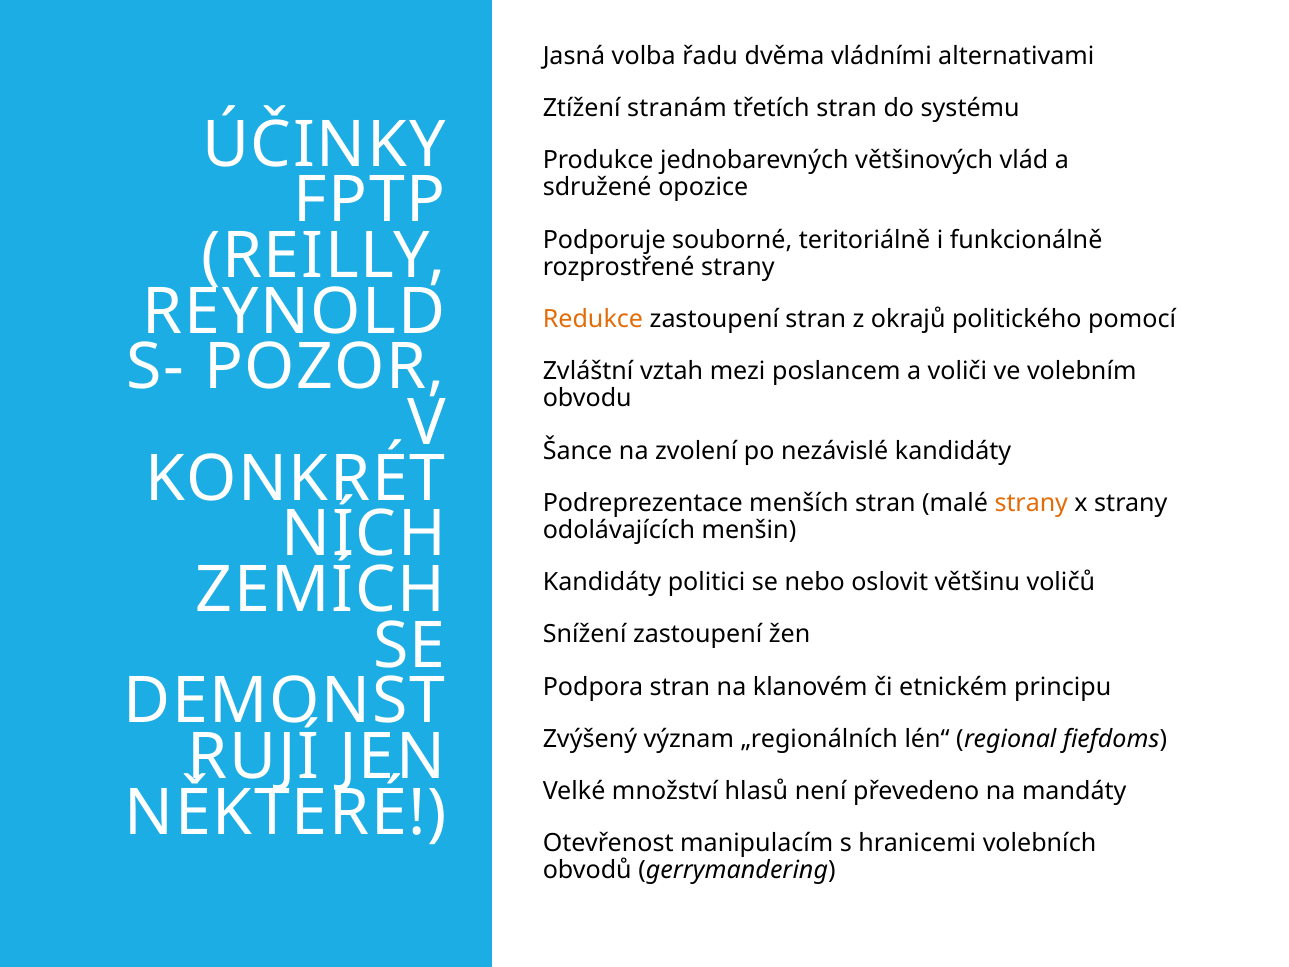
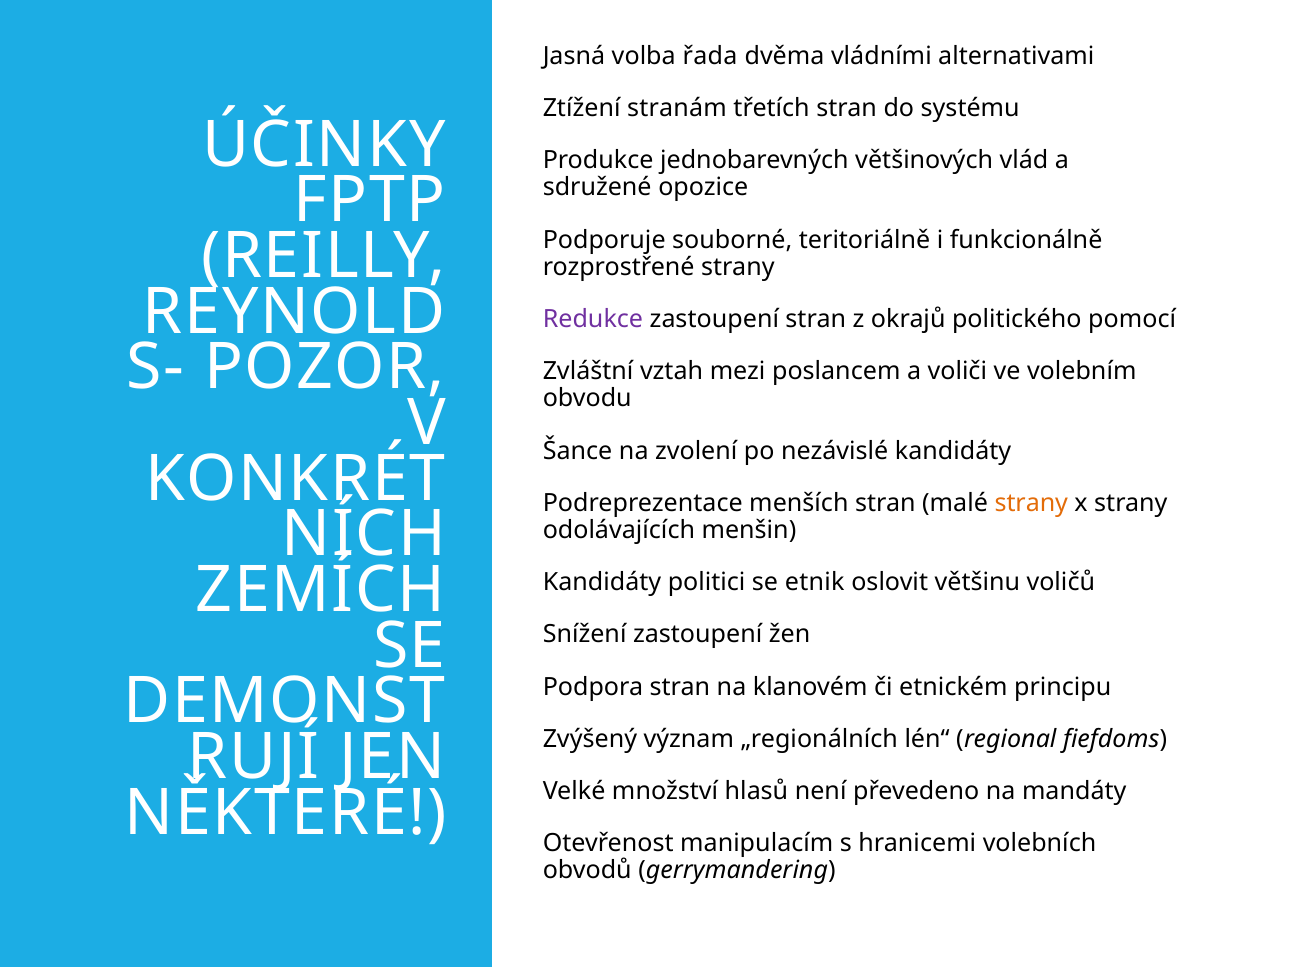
řadu: řadu -> řada
Redukce colour: orange -> purple
nebo: nebo -> etnik
